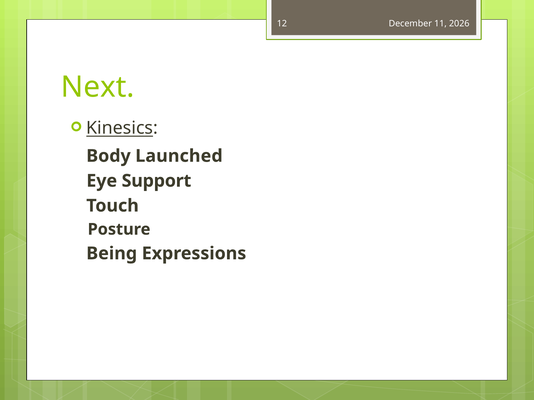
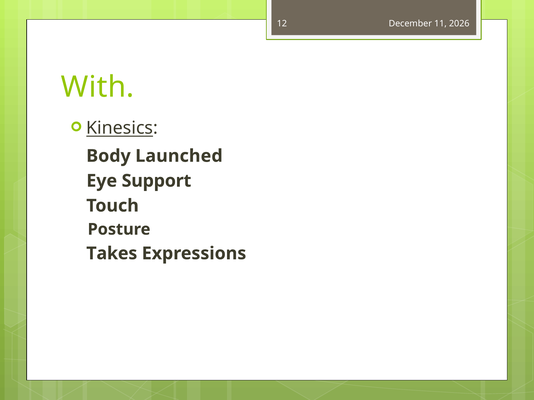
Next: Next -> With
Being: Being -> Takes
